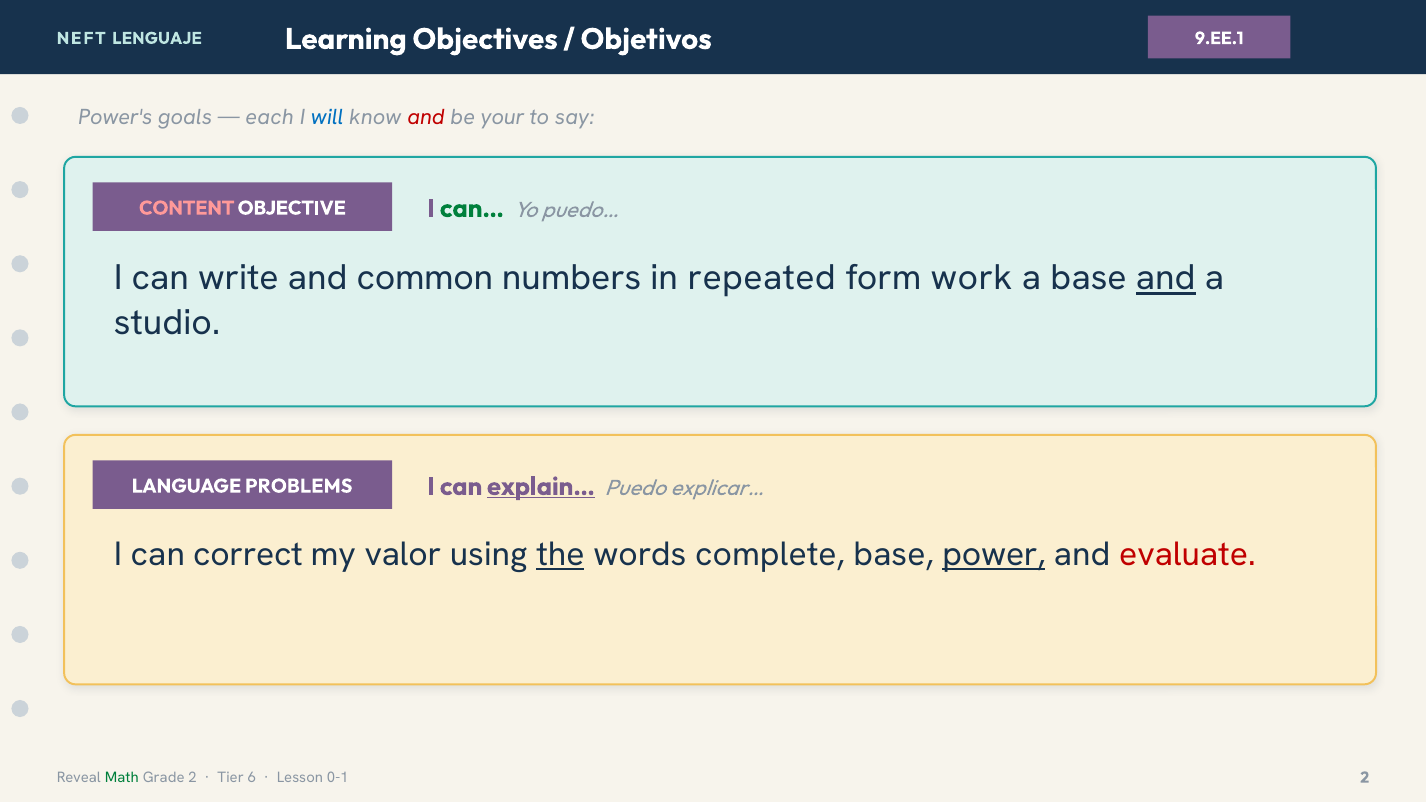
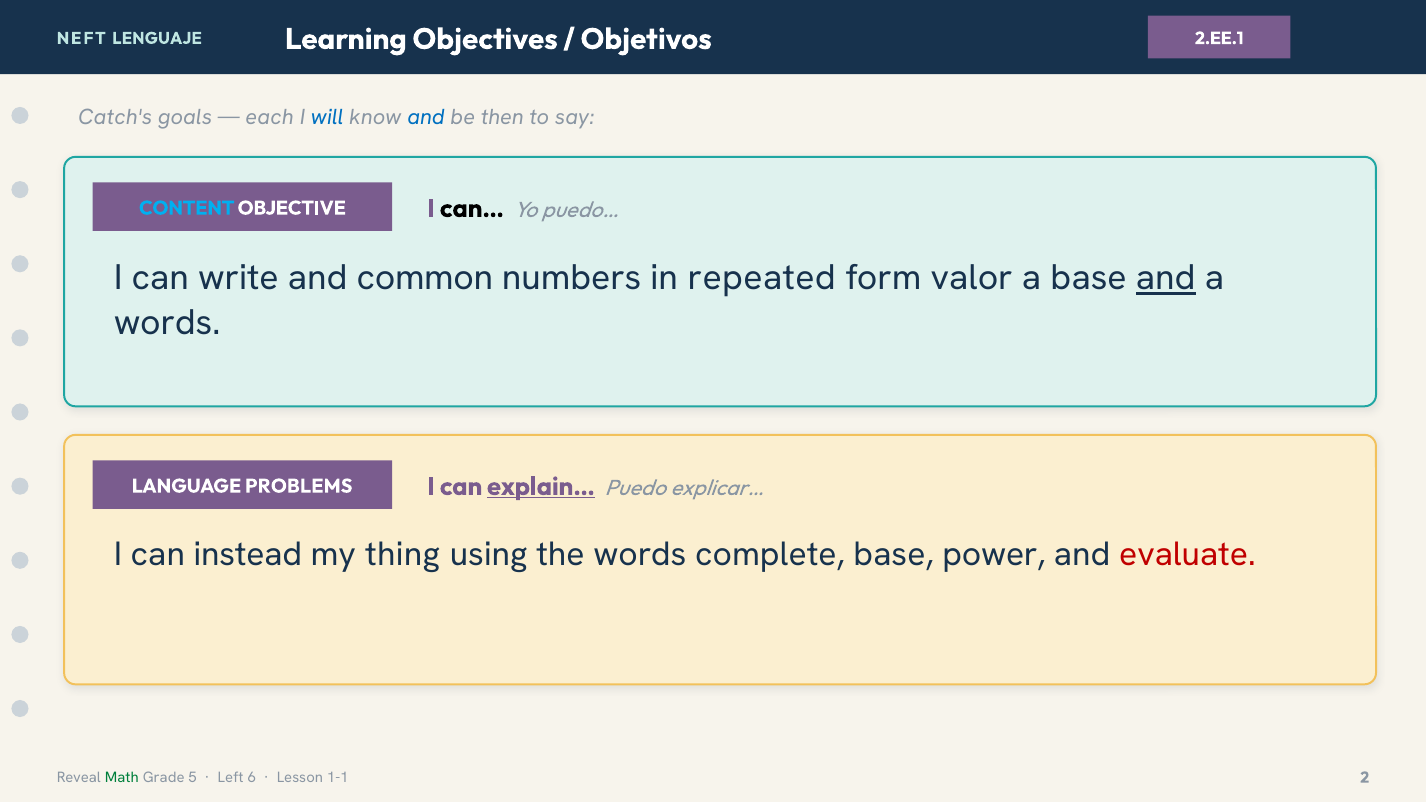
9.EE.1: 9.EE.1 -> 2.EE.1
Power's: Power's -> Catch's
and at (426, 117) colour: red -> blue
your: your -> then
CONTENT colour: pink -> light blue
can… colour: green -> black
work: work -> valor
studio at (167, 323): studio -> words
correct: correct -> instead
valor: valor -> thing
the underline: present -> none
power underline: present -> none
Grade 2: 2 -> 5
Tier: Tier -> Left
0-1: 0-1 -> 1-1
